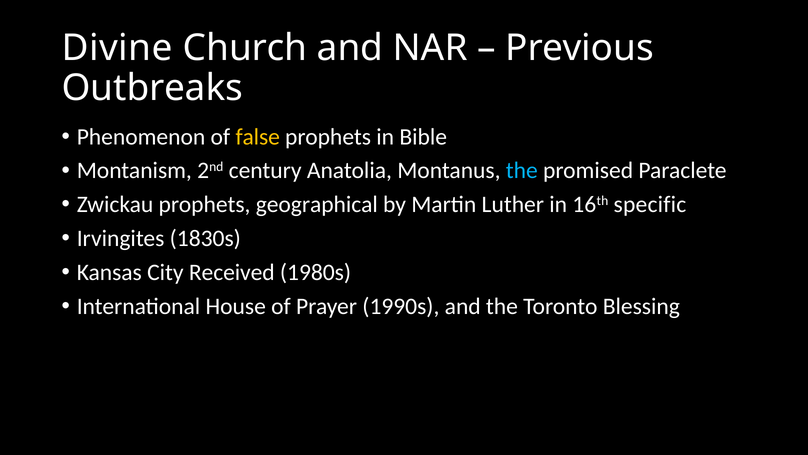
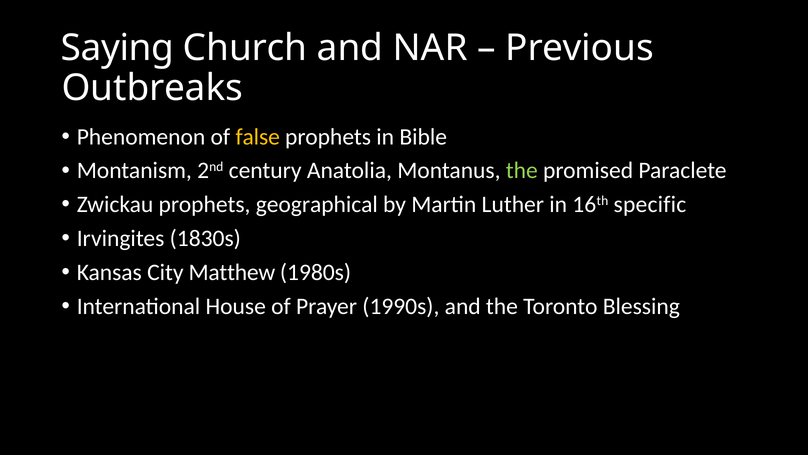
Divine: Divine -> Saying
the at (522, 170) colour: light blue -> light green
Received: Received -> Matthew
